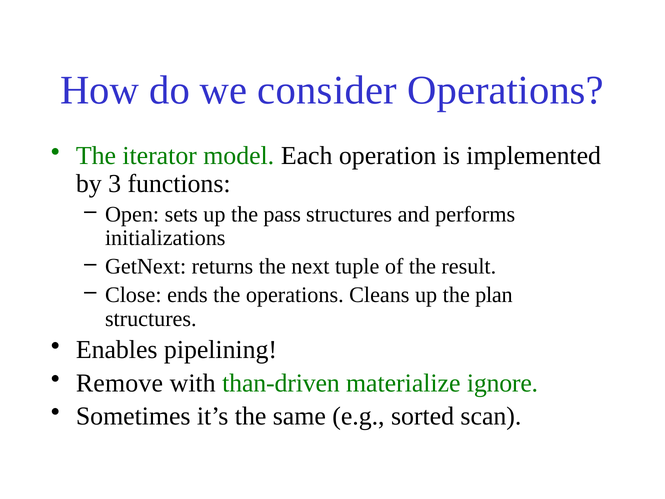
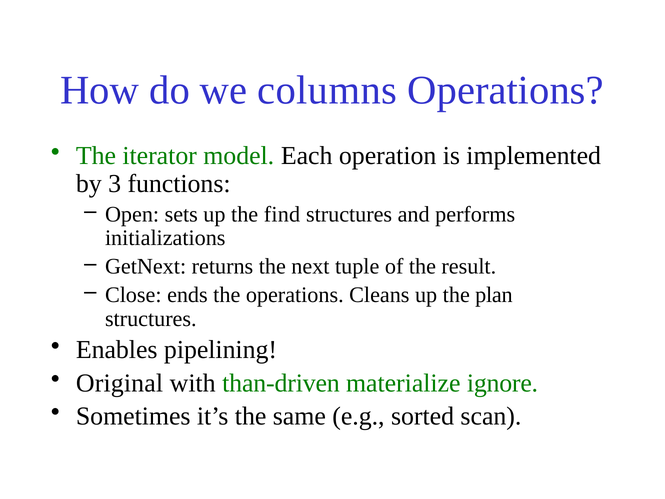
consider: consider -> columns
pass: pass -> find
Remove: Remove -> Original
